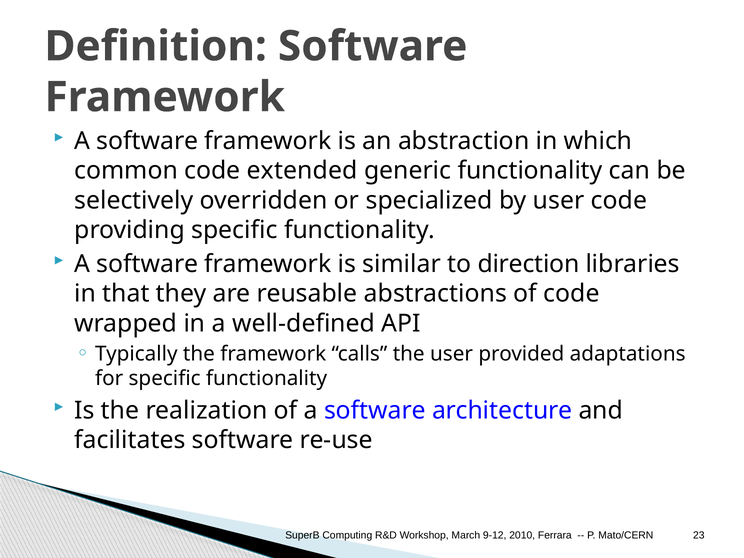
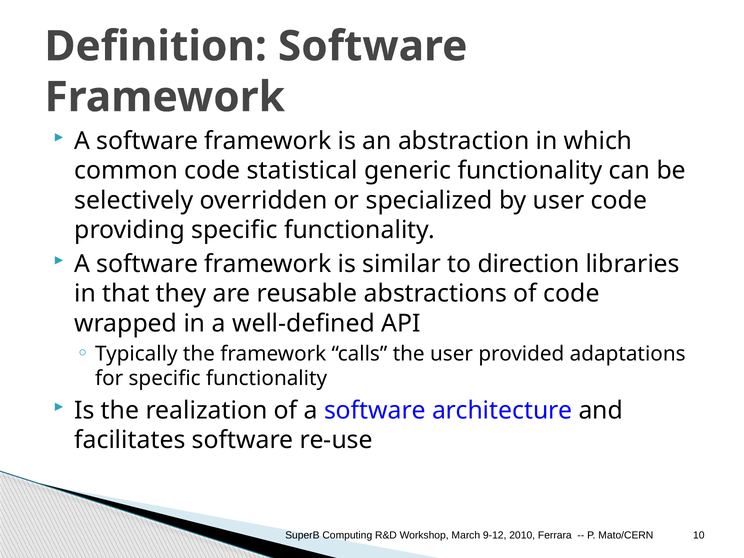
extended: extended -> statistical
23: 23 -> 10
